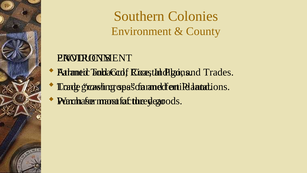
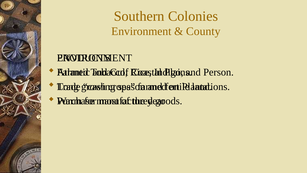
Trades: Trades -> Person
